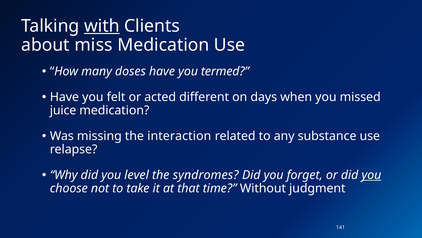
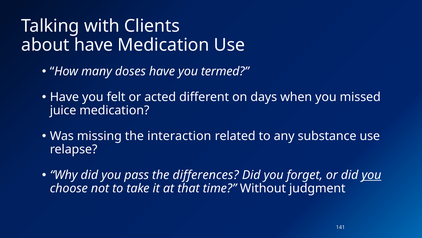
with underline: present -> none
about miss: miss -> have
level: level -> pass
syndromes: syndromes -> differences
